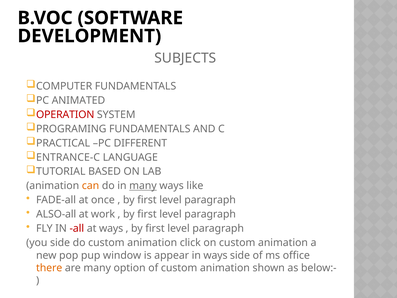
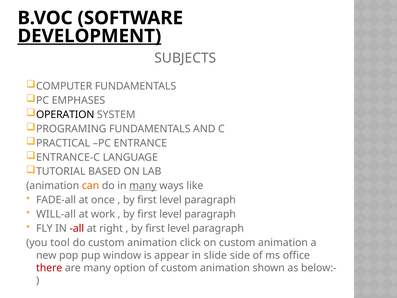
DEVELOPMENT underline: none -> present
ANIMATED: ANIMATED -> EMPHASES
OPERATION colour: red -> black
DIFFERENT: DIFFERENT -> ENTRANCE
ALSO-all: ALSO-all -> WILL-all
at ways: ways -> right
you side: side -> tool
in ways: ways -> slide
there colour: orange -> red
